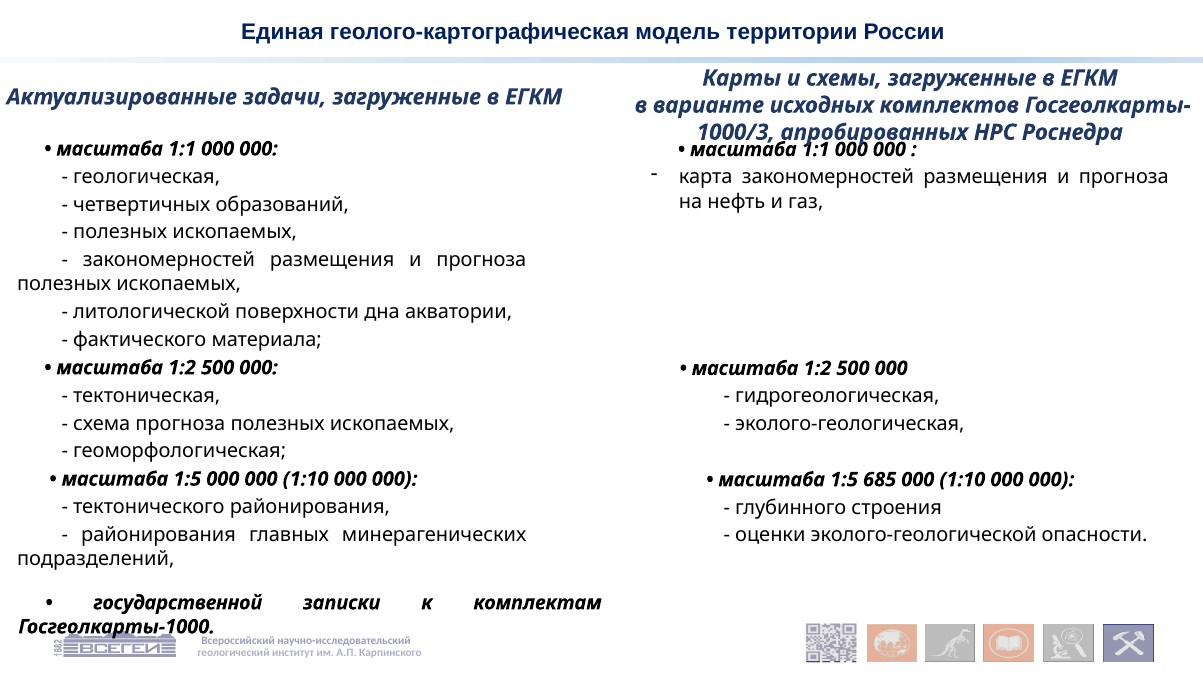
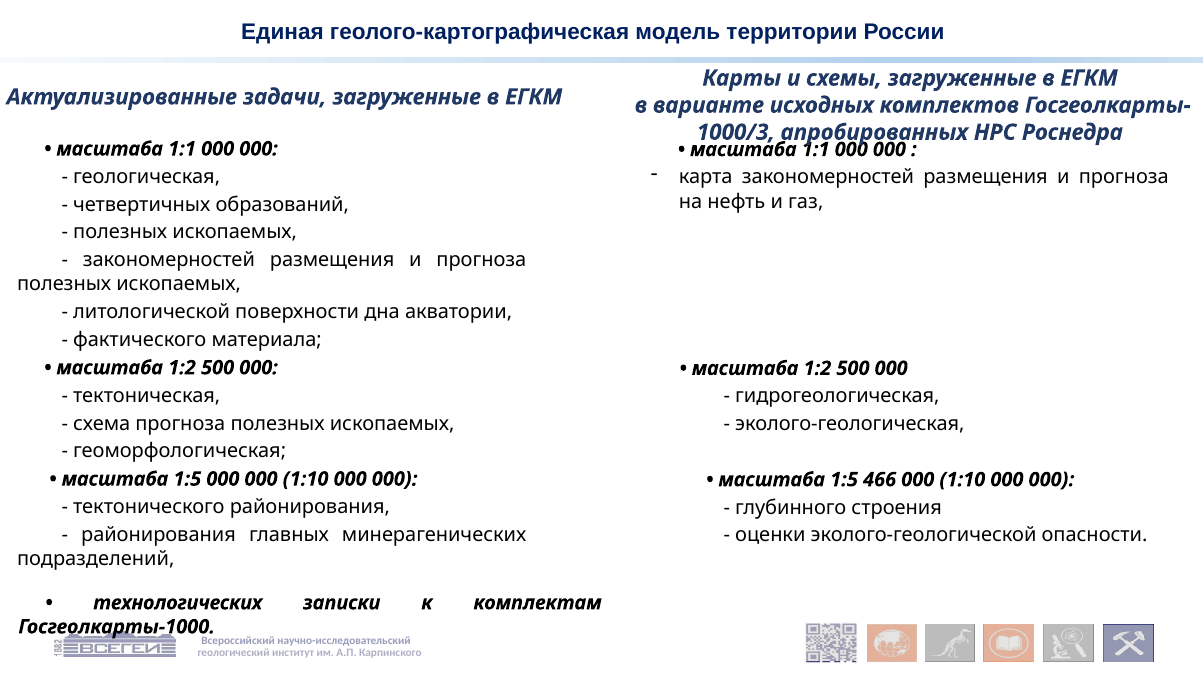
685: 685 -> 466
государственной: государственной -> технологических
